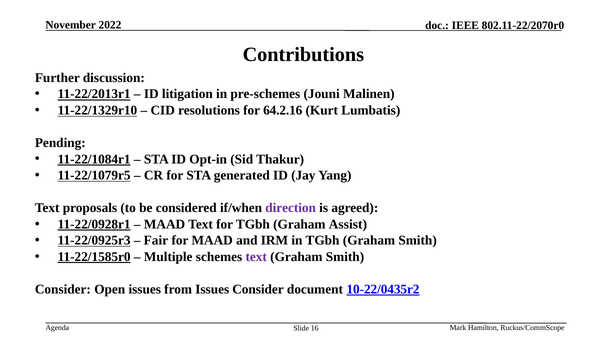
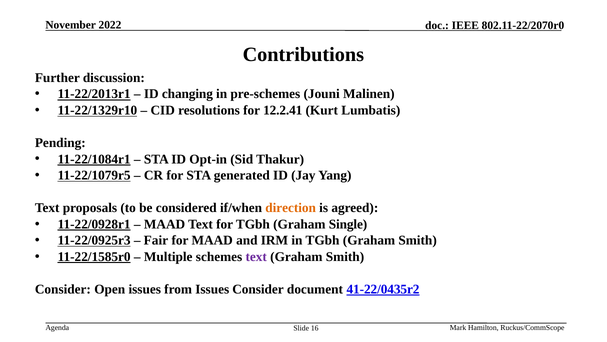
litigation: litigation -> changing
64.2.16: 64.2.16 -> 12.2.41
direction colour: purple -> orange
Assist: Assist -> Single
10-22/0435r2: 10-22/0435r2 -> 41-22/0435r2
